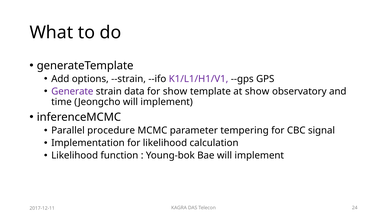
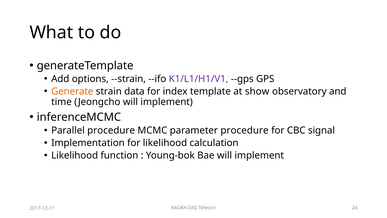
Generate colour: purple -> orange
for show: show -> index
parameter tempering: tempering -> procedure
